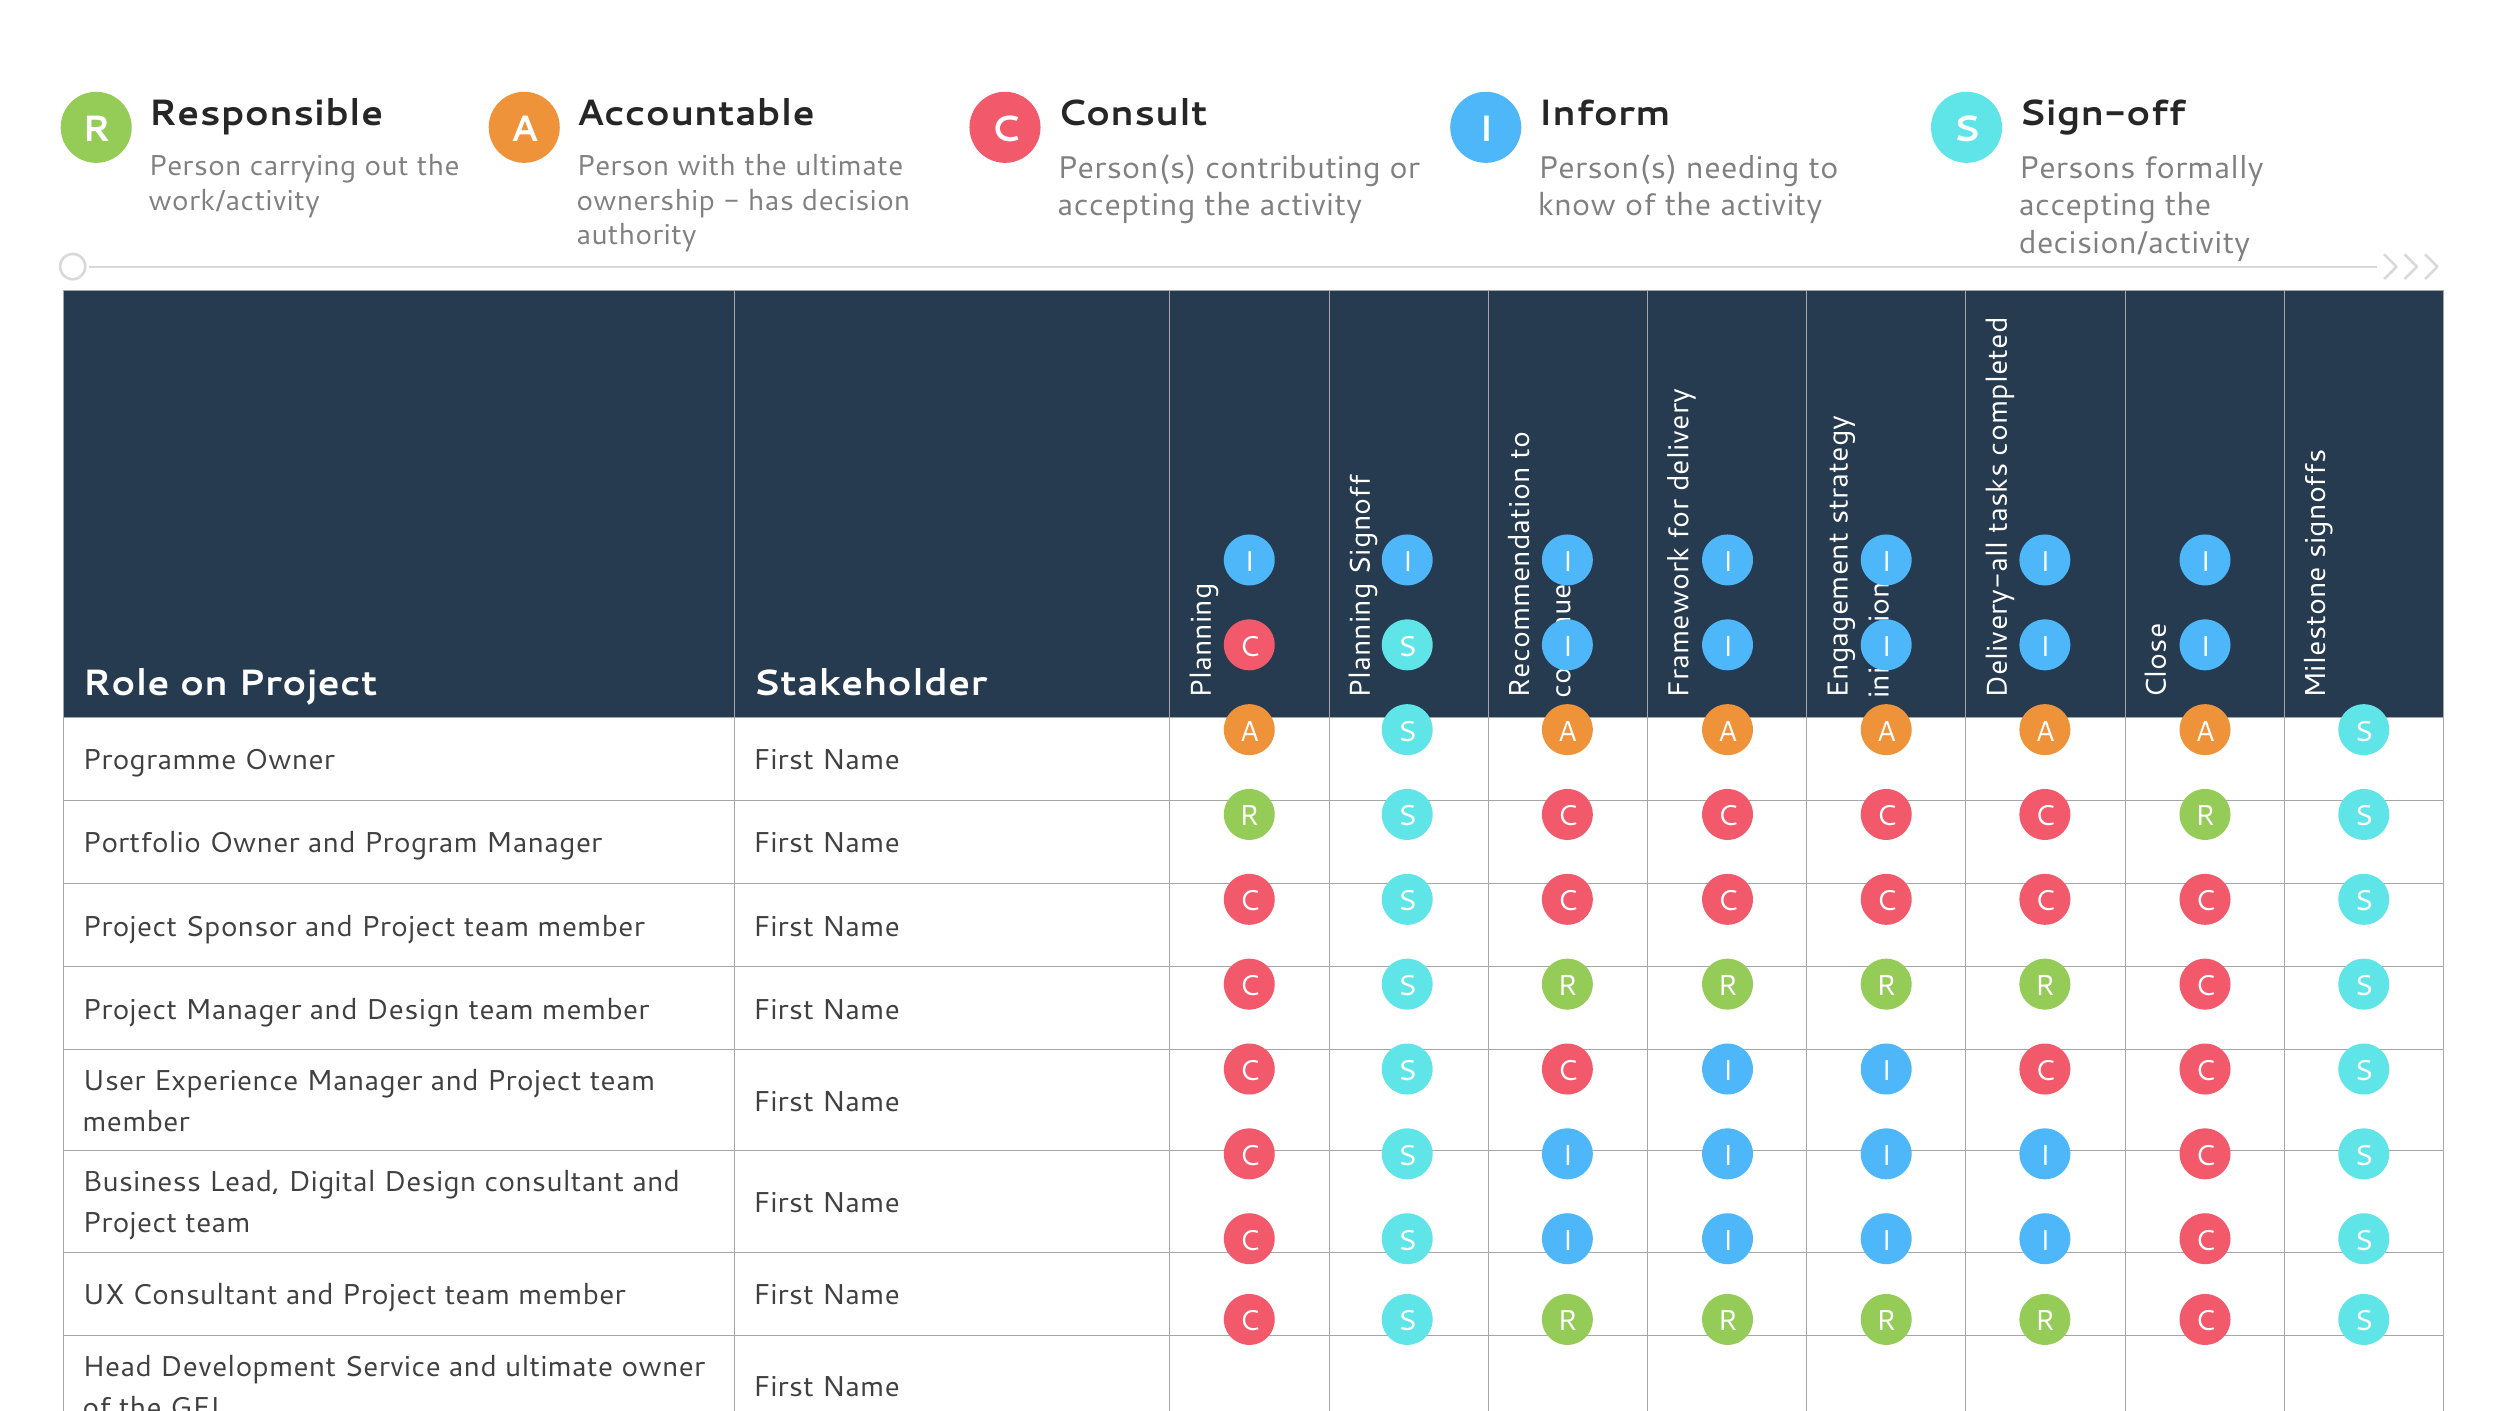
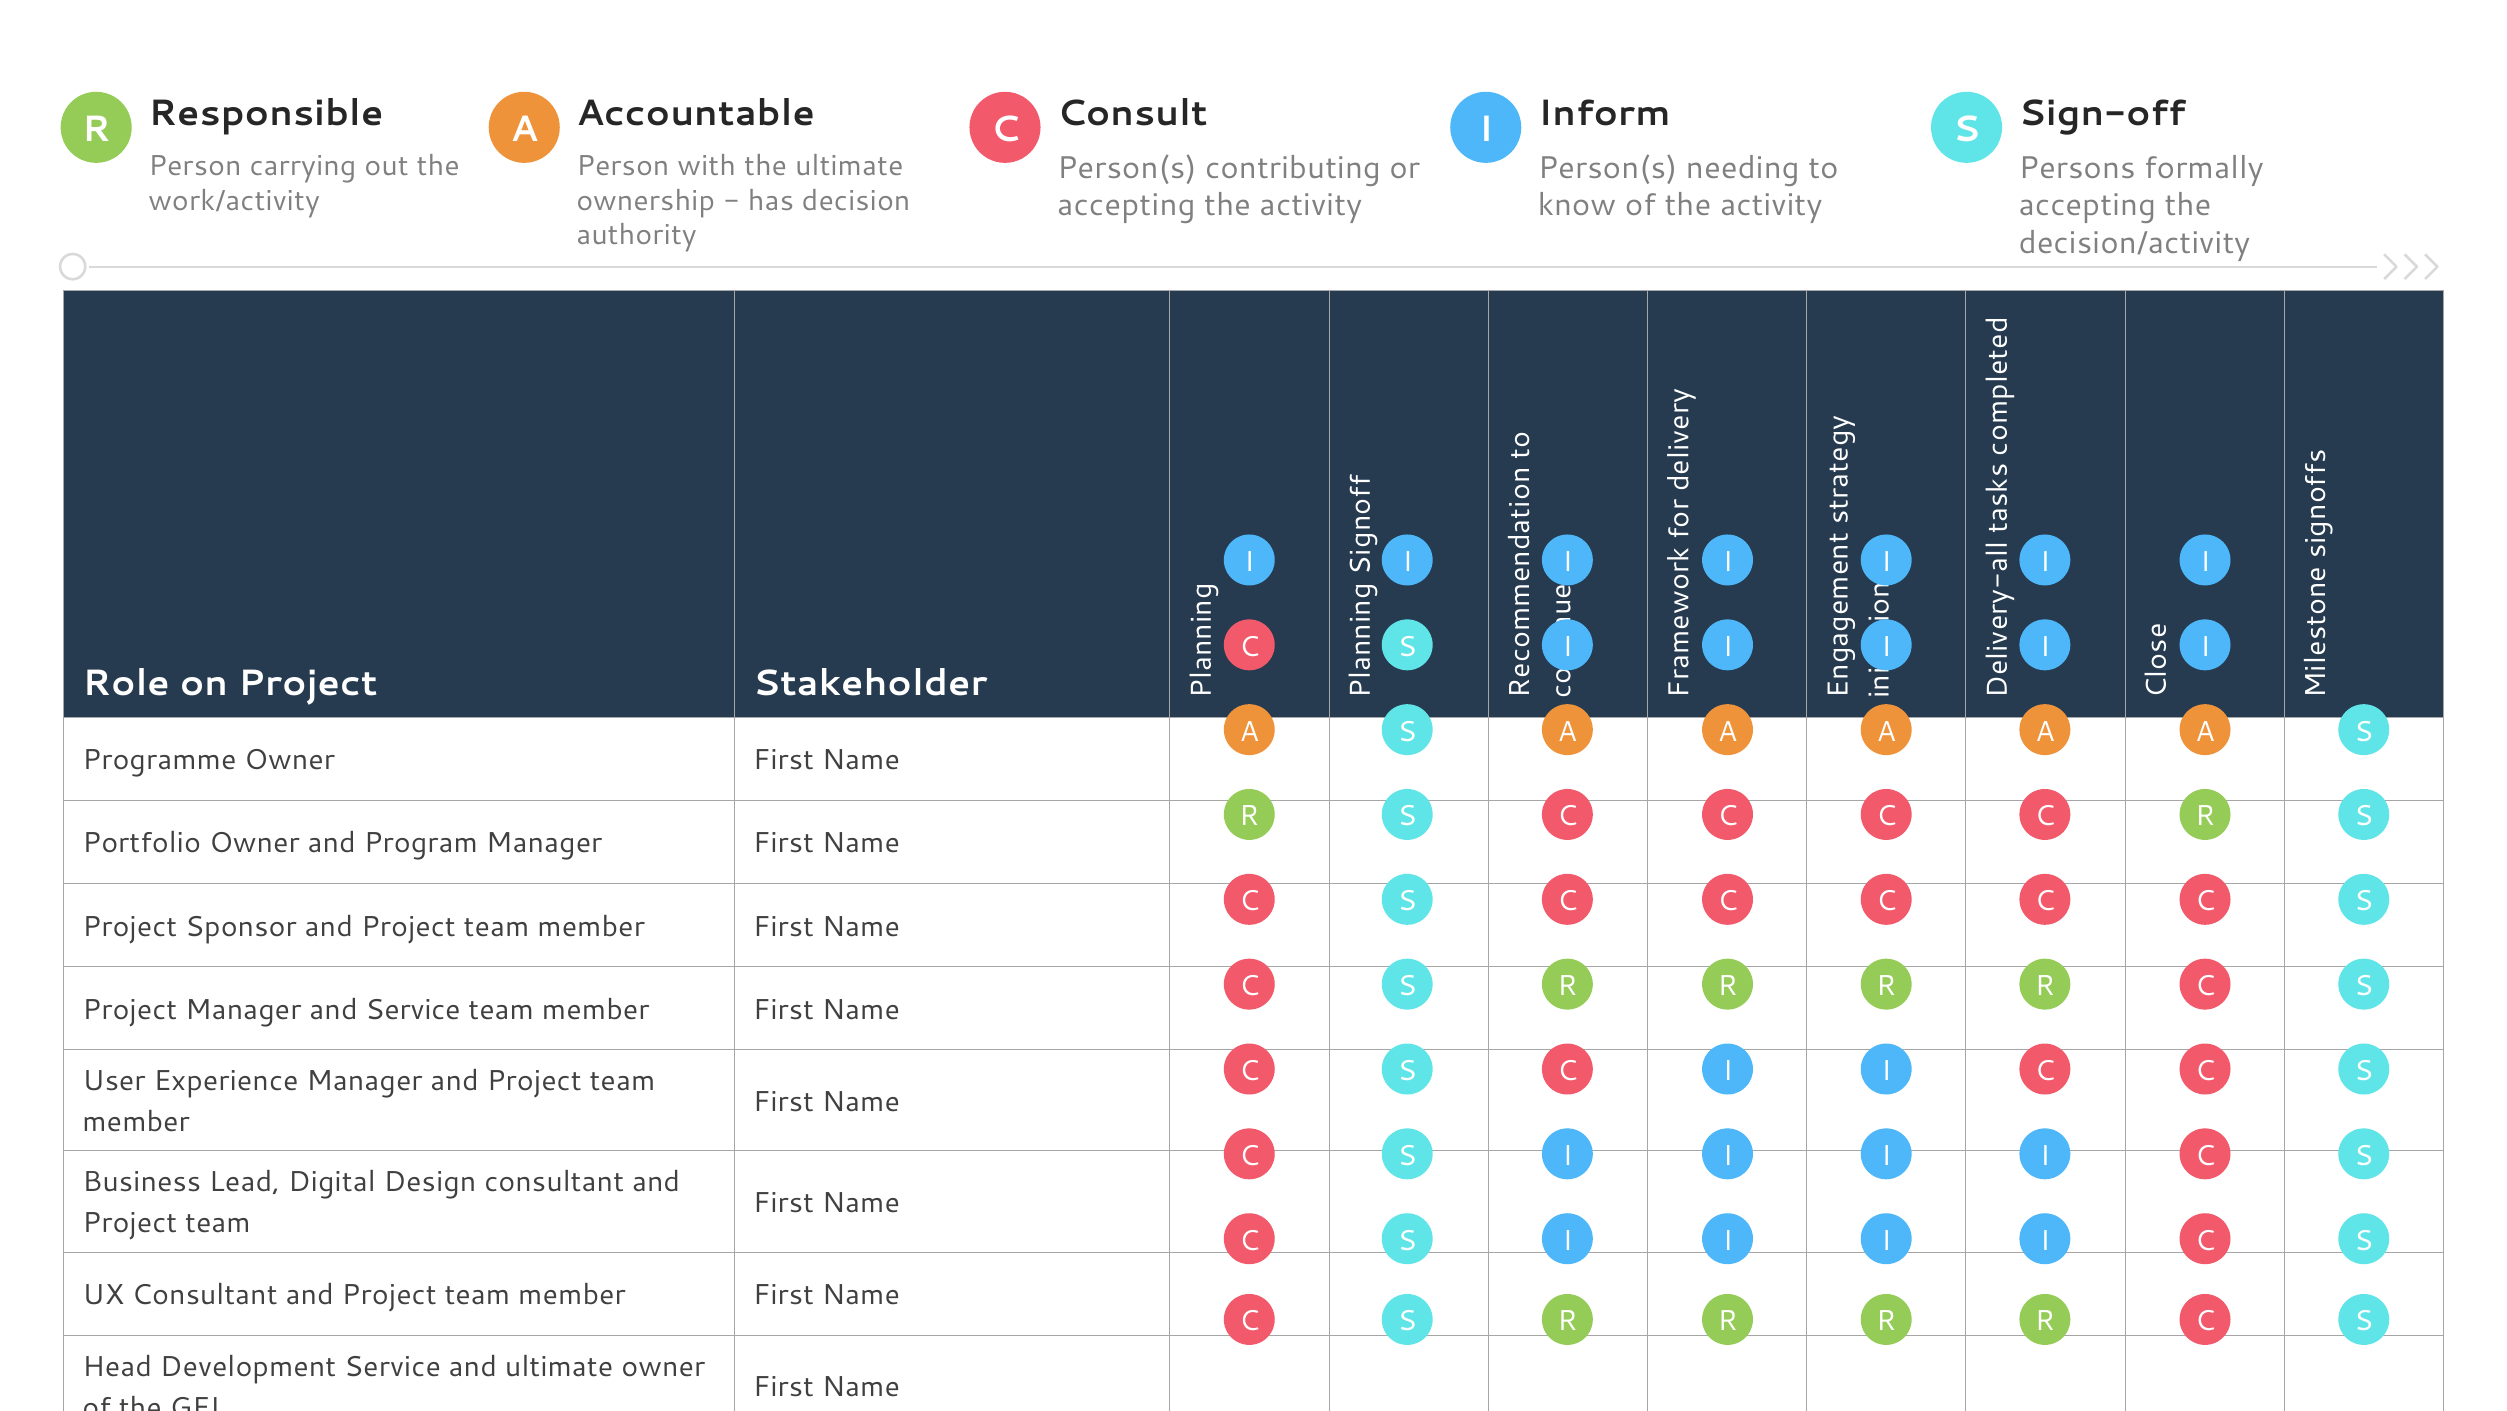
and Design: Design -> Service
